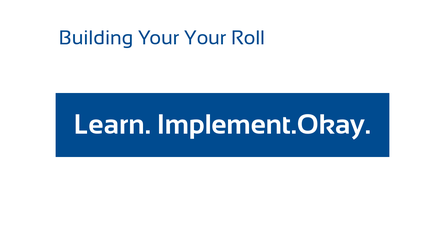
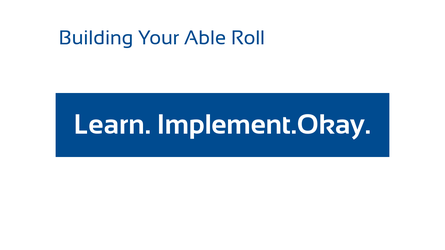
Your Your: Your -> Able
